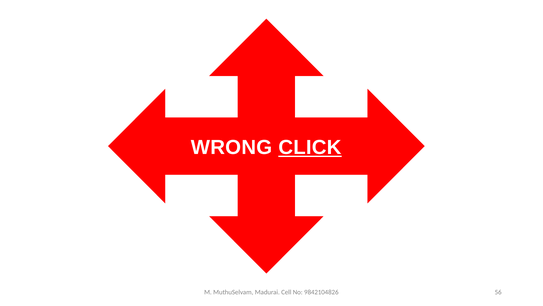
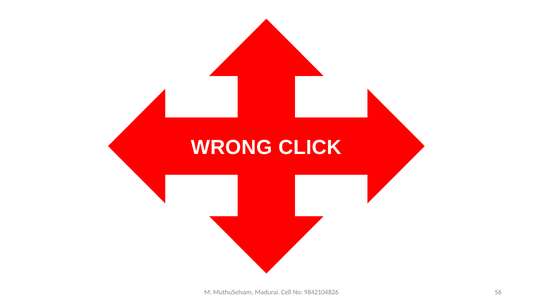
CLICK underline: present -> none
